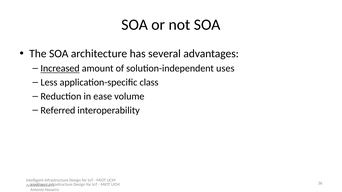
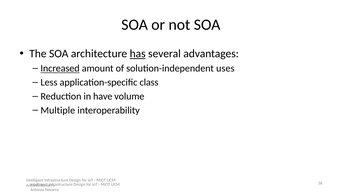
has underline: none -> present
ease: ease -> have
Referred: Referred -> Multiple
